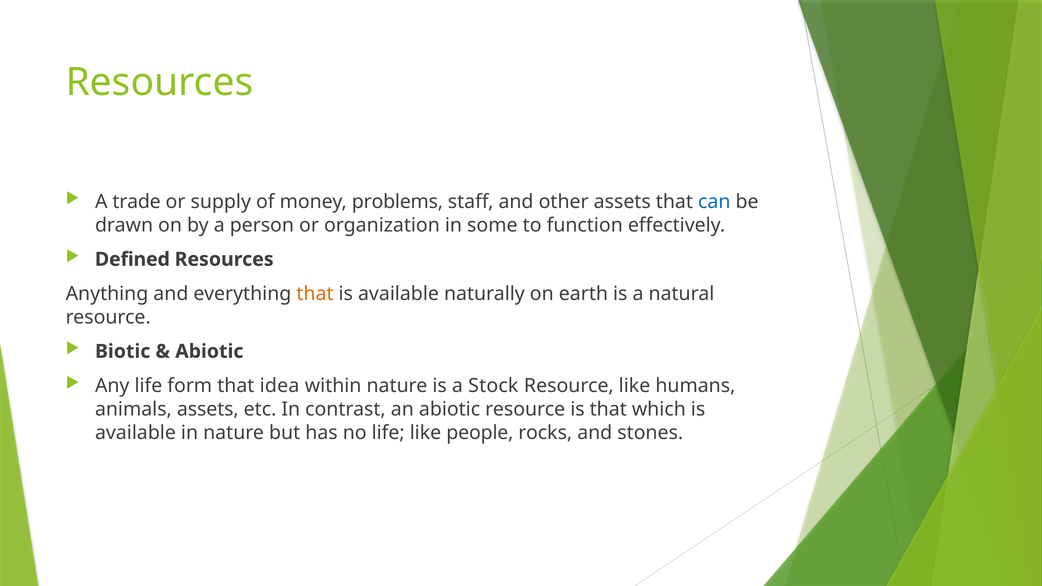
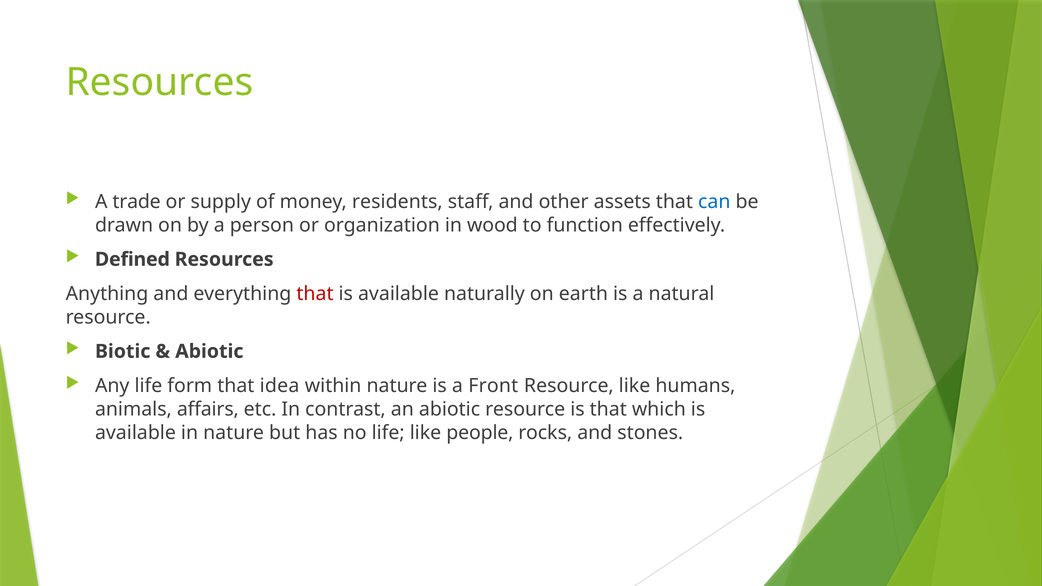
problems: problems -> residents
some: some -> wood
that at (315, 294) colour: orange -> red
Stock: Stock -> Front
animals assets: assets -> affairs
